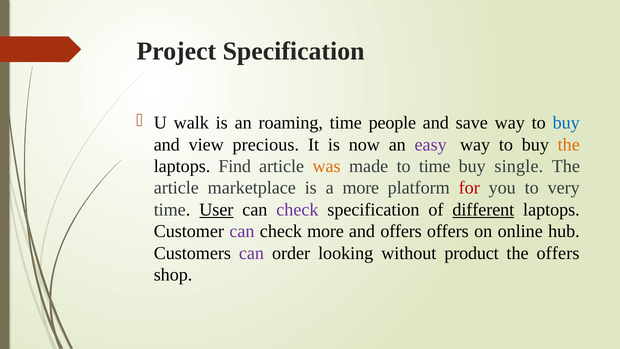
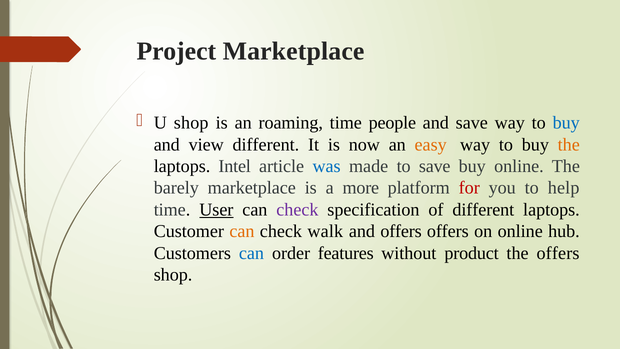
Project Specification: Specification -> Marketplace
U walk: walk -> shop
view precious: precious -> different
easy colour: purple -> orange
Find: Find -> Intel
was colour: orange -> blue
to time: time -> save
buy single: single -> online
article at (176, 188): article -> barely
very: very -> help
different at (483, 210) underline: present -> none
can at (242, 231) colour: purple -> orange
check more: more -> walk
can at (251, 253) colour: purple -> blue
looking: looking -> features
